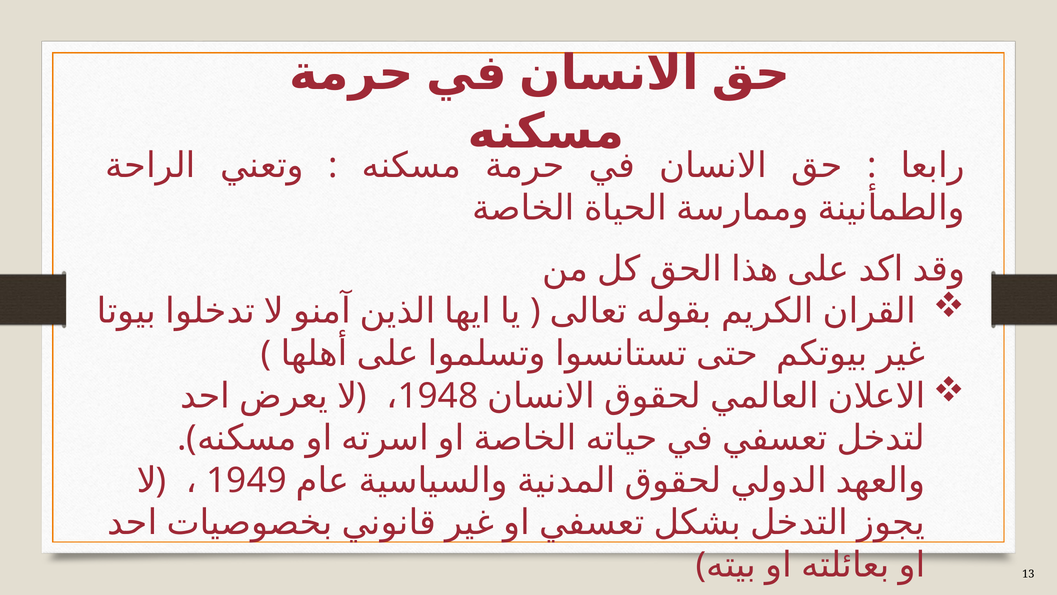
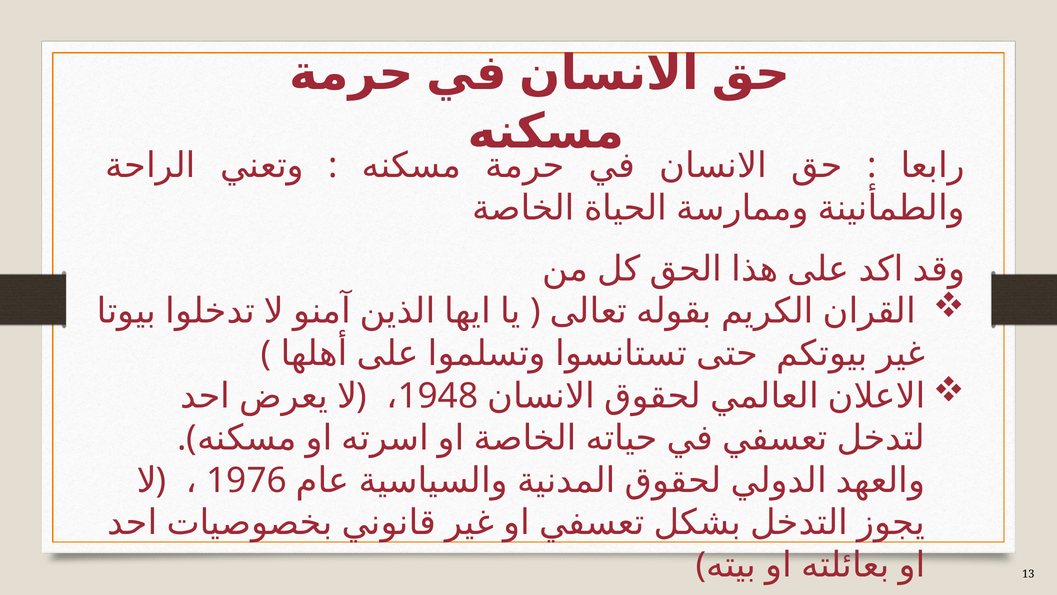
1949: 1949 -> 1976
